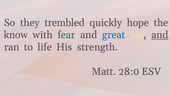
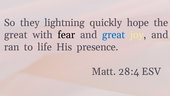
trembled: trembled -> lightning
know at (16, 35): know -> great
fear colour: green -> black
and at (160, 35) underline: present -> none
strength: strength -> presence
28:0: 28:0 -> 28:4
